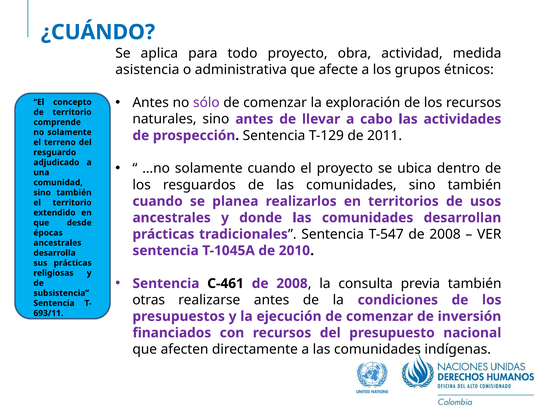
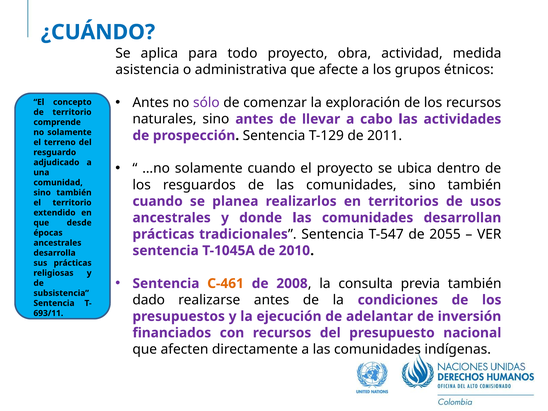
T-547 de 2008: 2008 -> 2055
C-461 colour: black -> orange
otras: otras -> dado
ejecución de comenzar: comenzar -> adelantar
